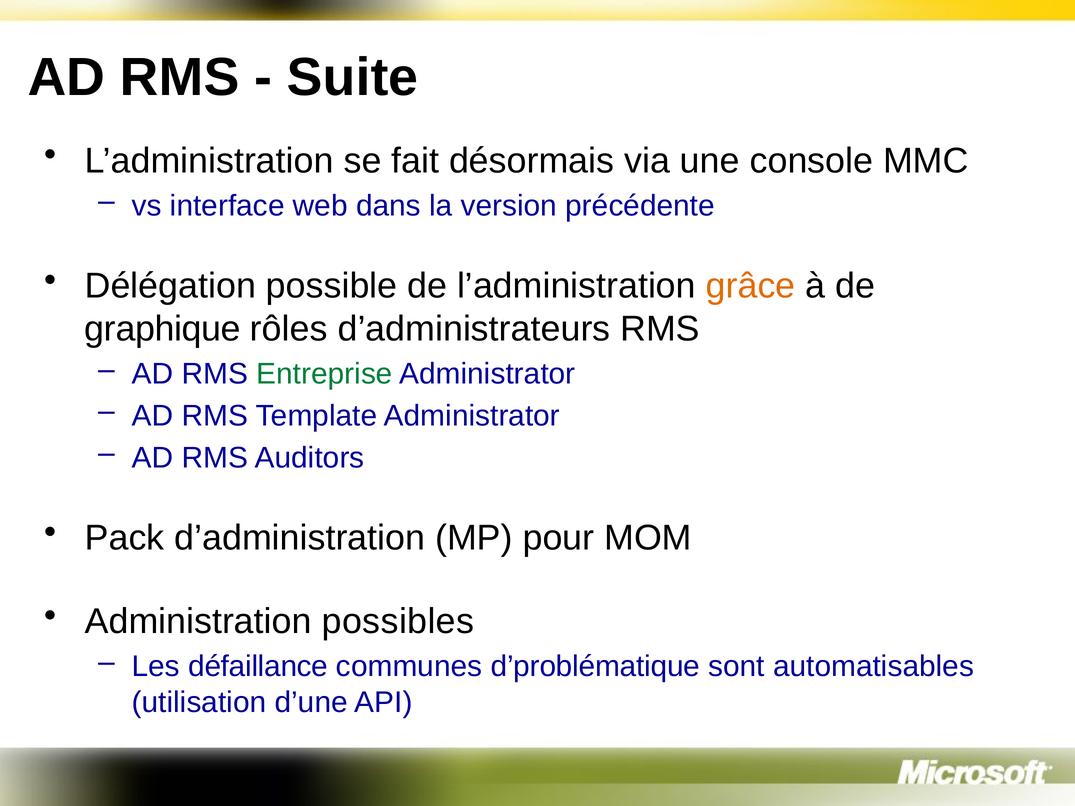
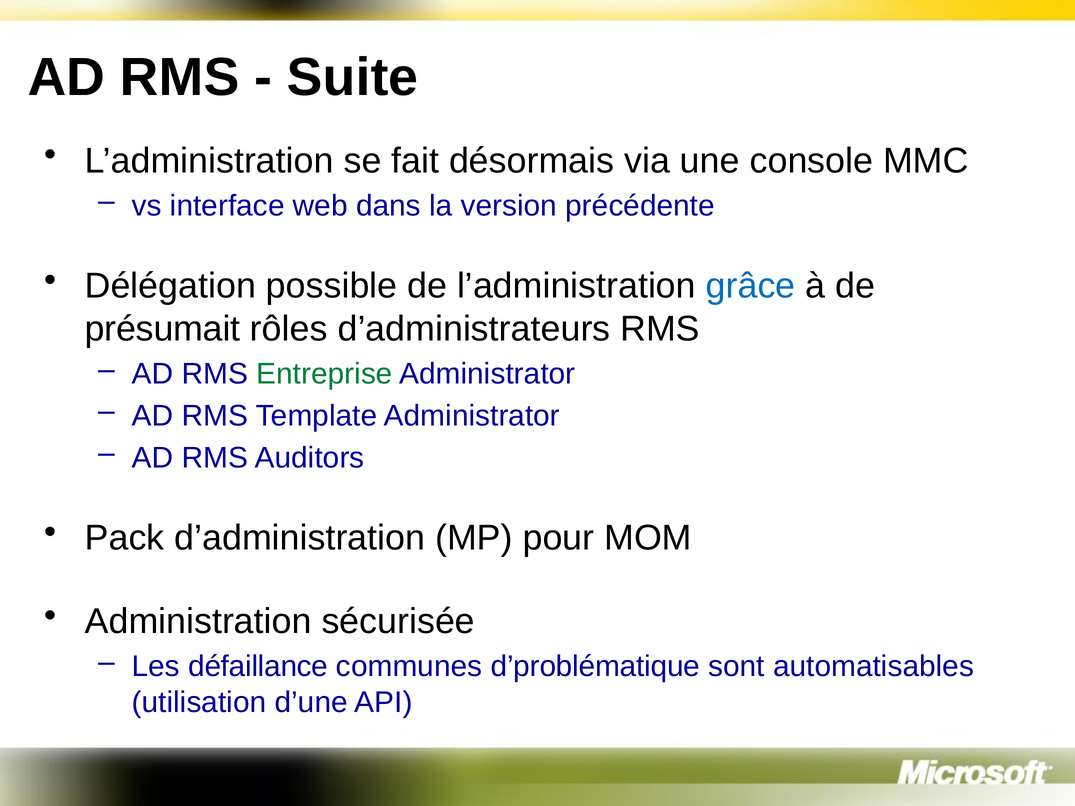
grâce colour: orange -> blue
graphique: graphique -> présumait
possibles: possibles -> sécurisée
